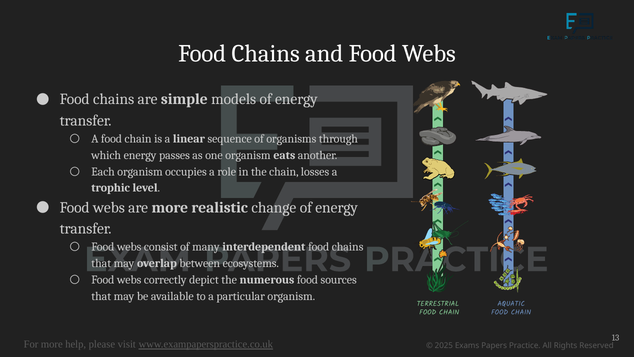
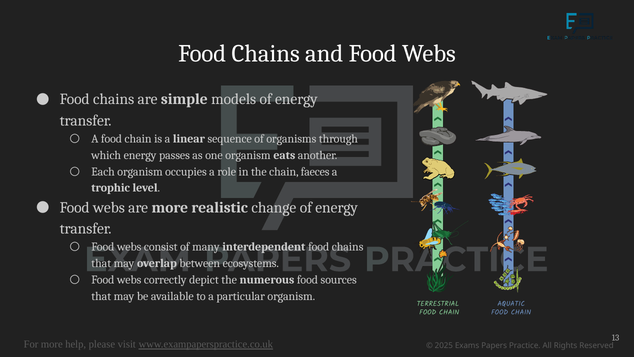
losses: losses -> faeces
